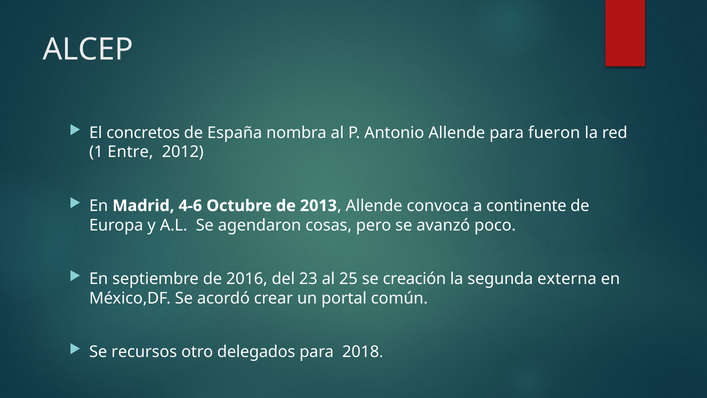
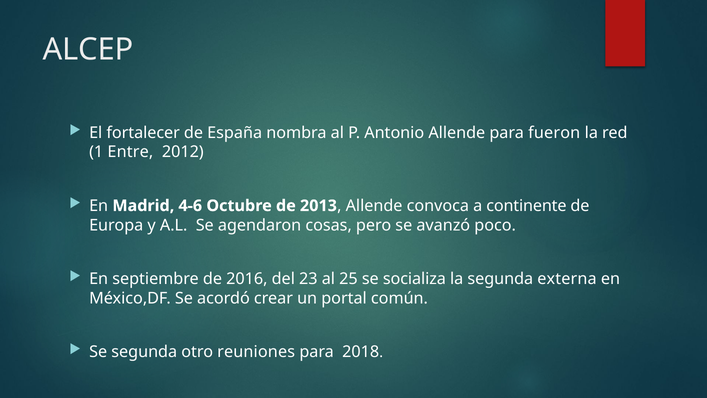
concretos: concretos -> fortalecer
creación: creación -> socializa
Se recursos: recursos -> segunda
delegados: delegados -> reuniones
